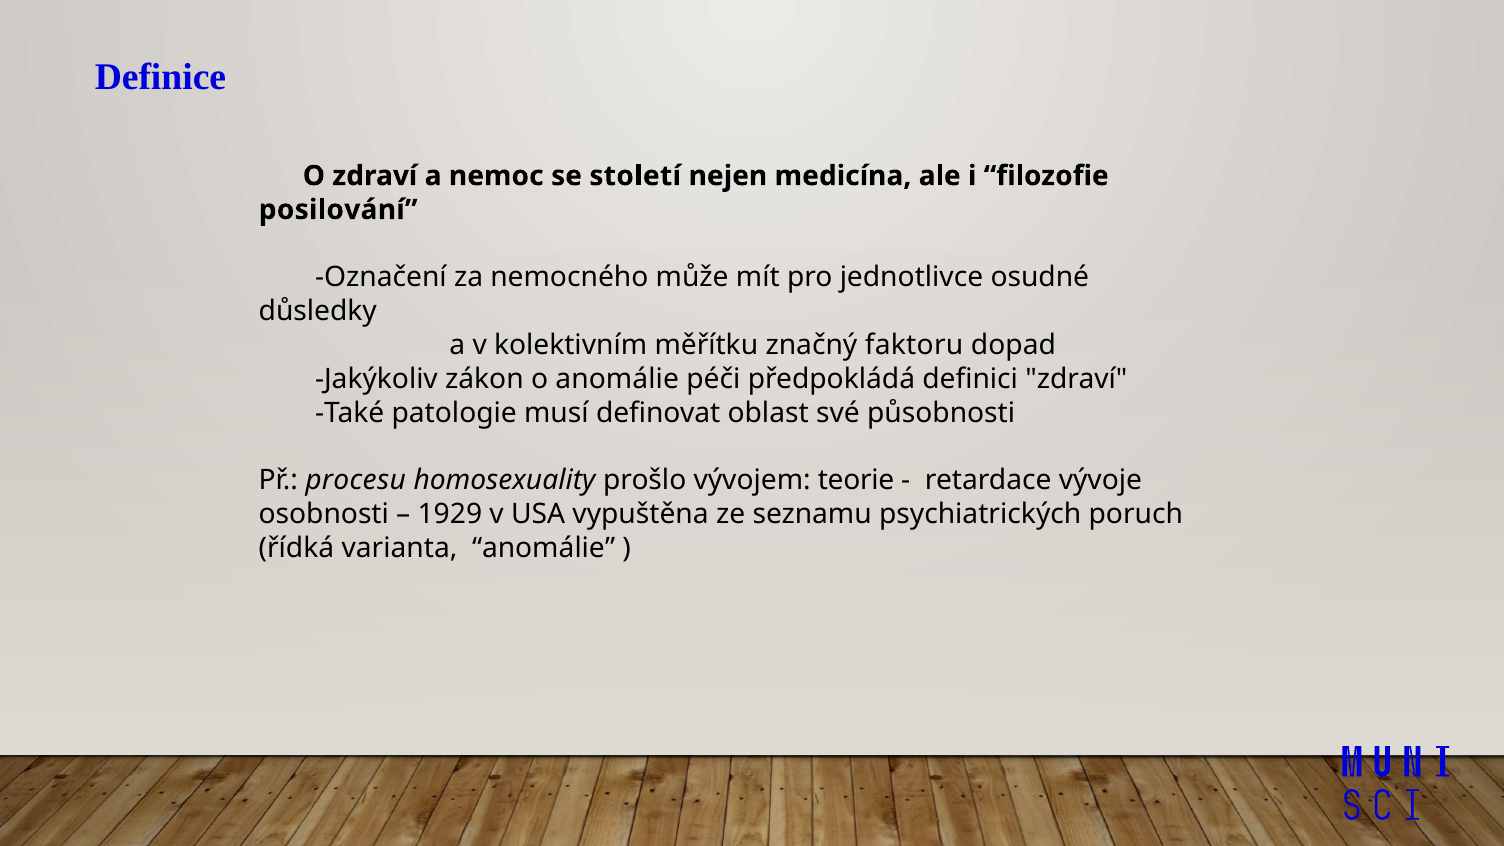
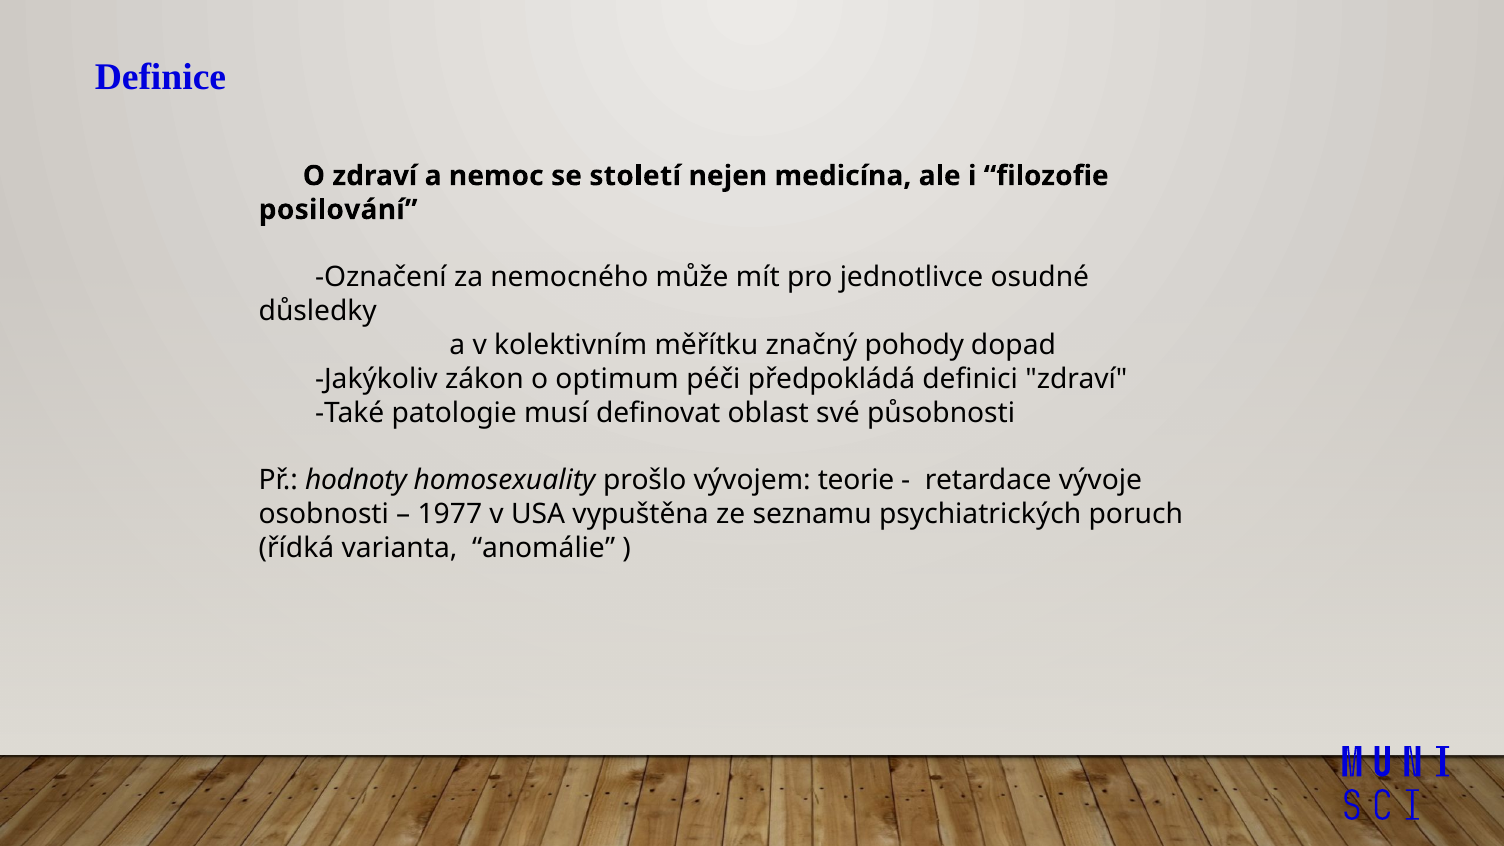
faktoru: faktoru -> pohody
o anomálie: anomálie -> optimum
procesu: procesu -> hodnoty
1929: 1929 -> 1977
